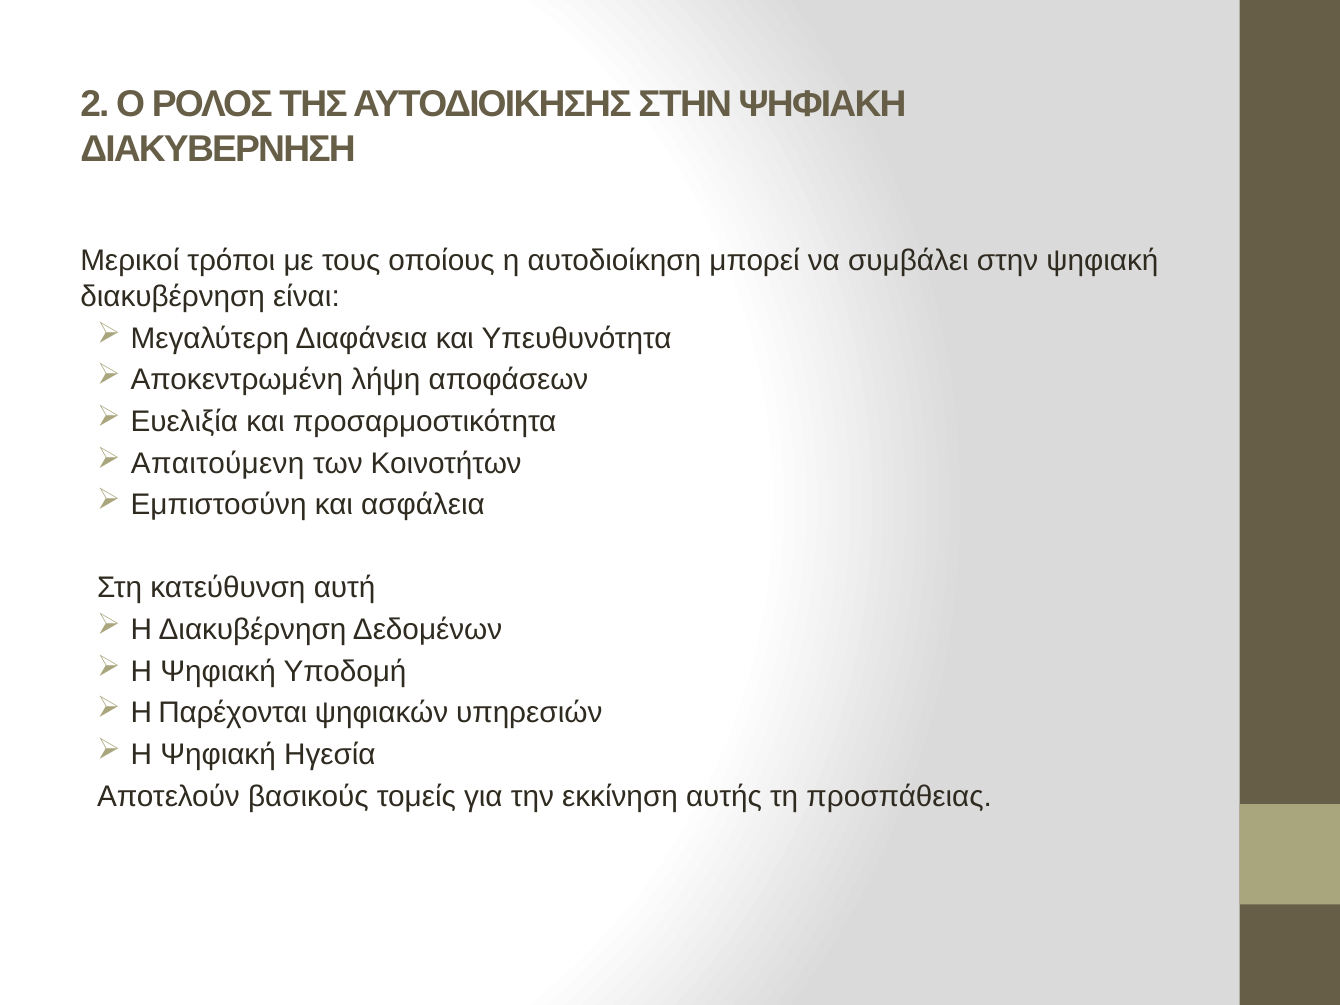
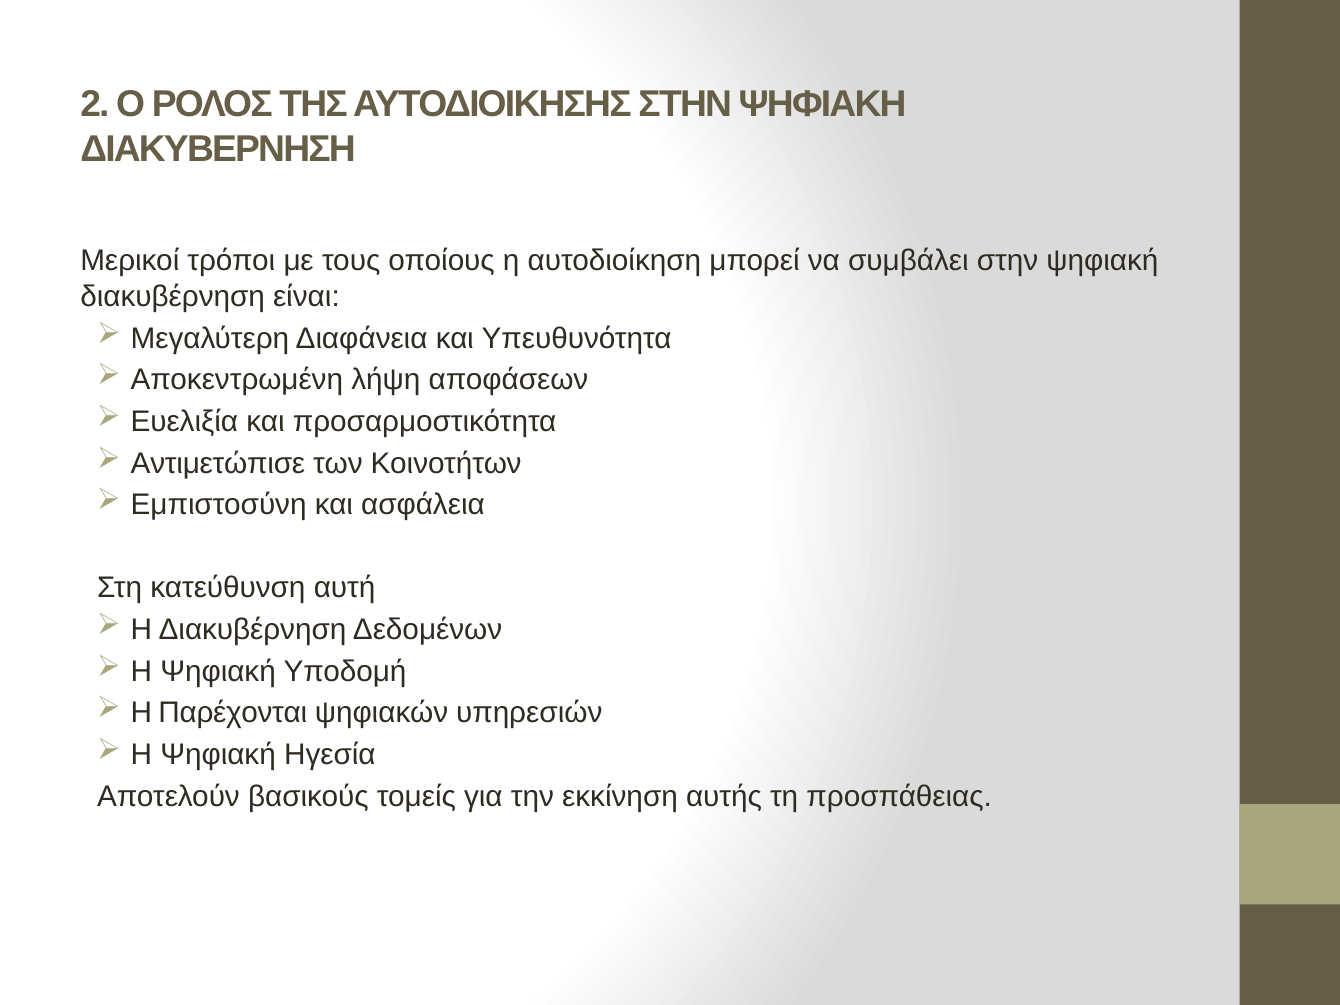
Απαιτούμενη: Απαιτούμενη -> Αντιμετώπισε
